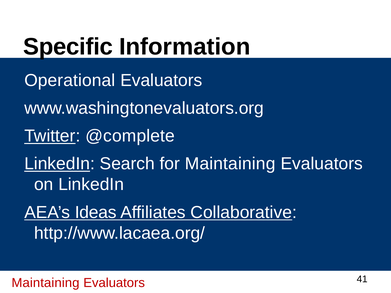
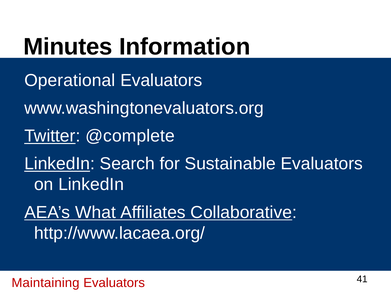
Specific: Specific -> Minutes
for Maintaining: Maintaining -> Sustainable
Ideas: Ideas -> What
